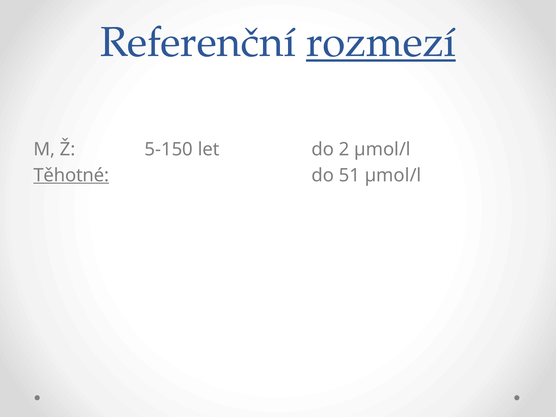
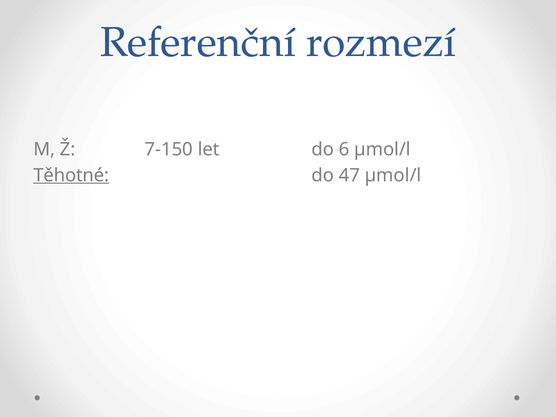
rozmezí underline: present -> none
5-150: 5-150 -> 7-150
2: 2 -> 6
51: 51 -> 47
